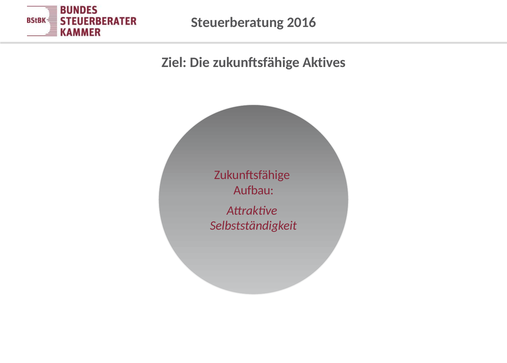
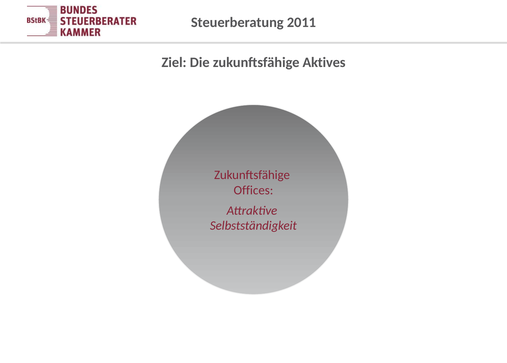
2016: 2016 -> 2011
Aufbau: Aufbau -> Offices
